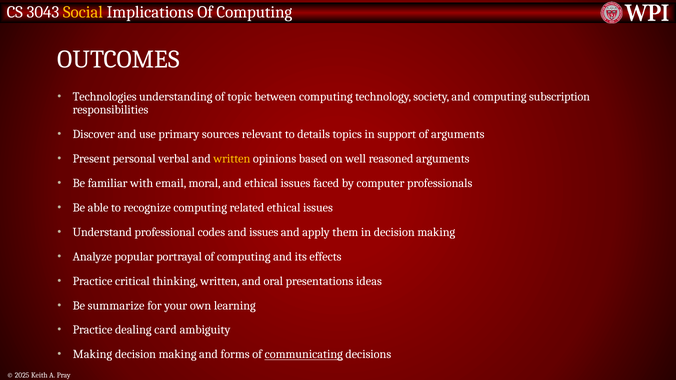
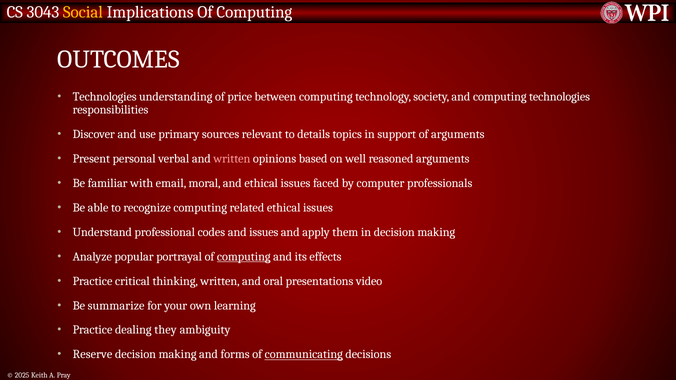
topic: topic -> price
computing subscription: subscription -> technologies
written at (232, 159) colour: yellow -> pink
computing at (244, 257) underline: none -> present
ideas: ideas -> video
card: card -> they
Making at (92, 355): Making -> Reserve
